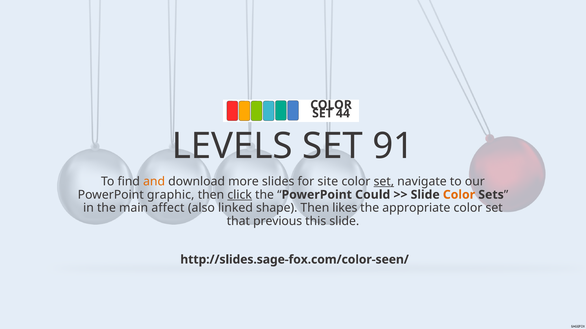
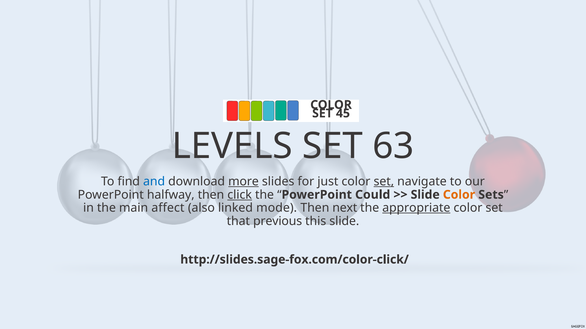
44: 44 -> 45
91: 91 -> 63
and colour: orange -> blue
more underline: none -> present
site: site -> just
graphic: graphic -> halfway
shape: shape -> mode
likes: likes -> next
appropriate underline: none -> present
http://slides.sage-fox.com/color-seen/: http://slides.sage-fox.com/color-seen/ -> http://slides.sage-fox.com/color-click/
